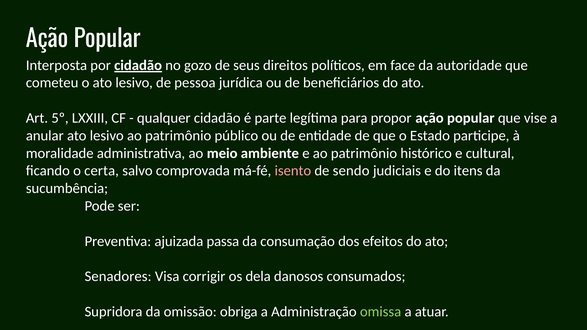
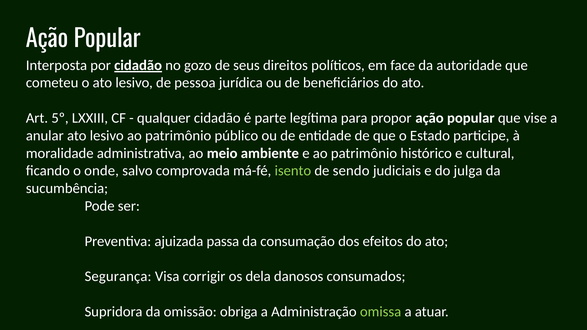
certa: certa -> onde
isento colour: pink -> light green
itens: itens -> julga
Senadores: Senadores -> Segurança
